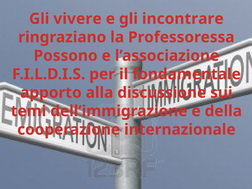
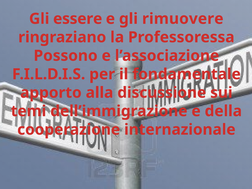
vivere: vivere -> essere
incontrare: incontrare -> rimuovere
